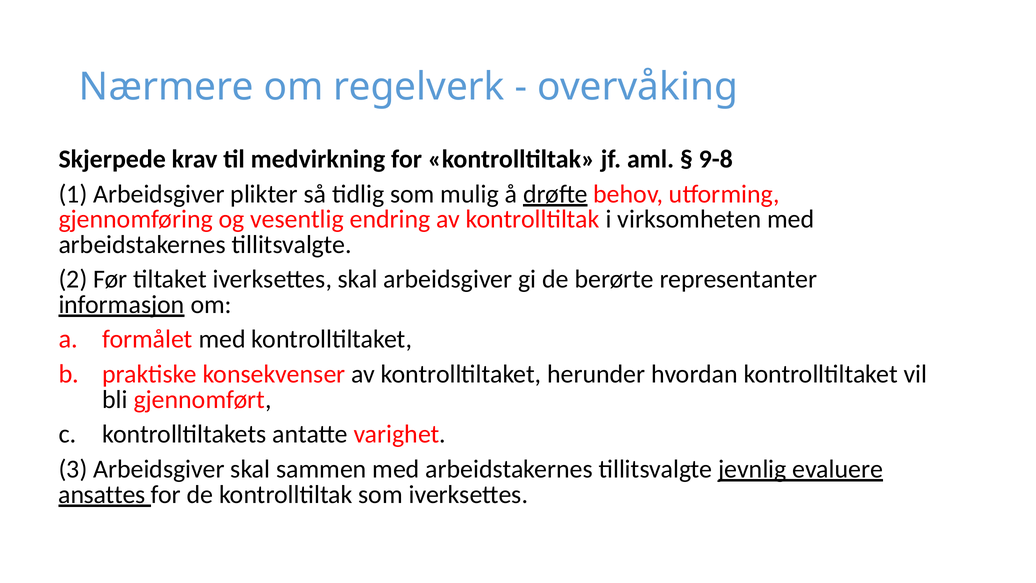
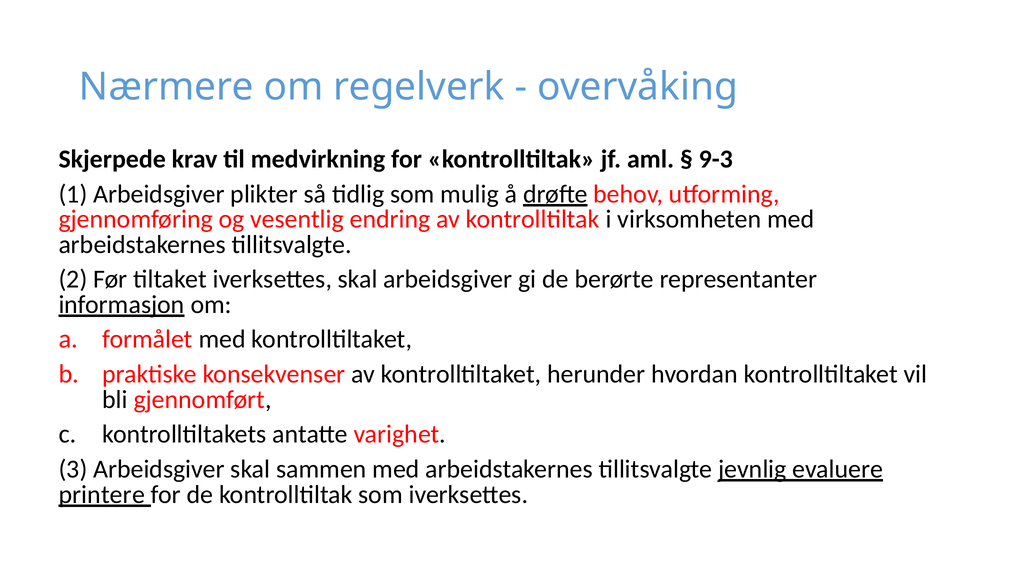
9-8: 9-8 -> 9-3
ansattes: ansattes -> printere
